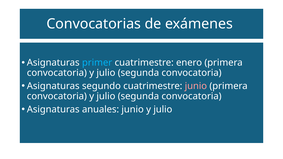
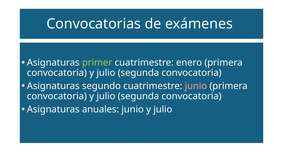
primer colour: light blue -> light green
